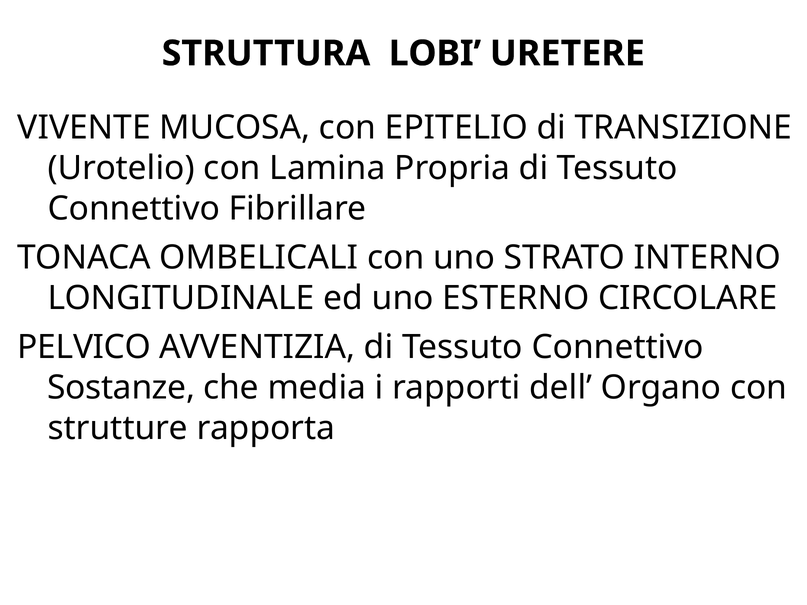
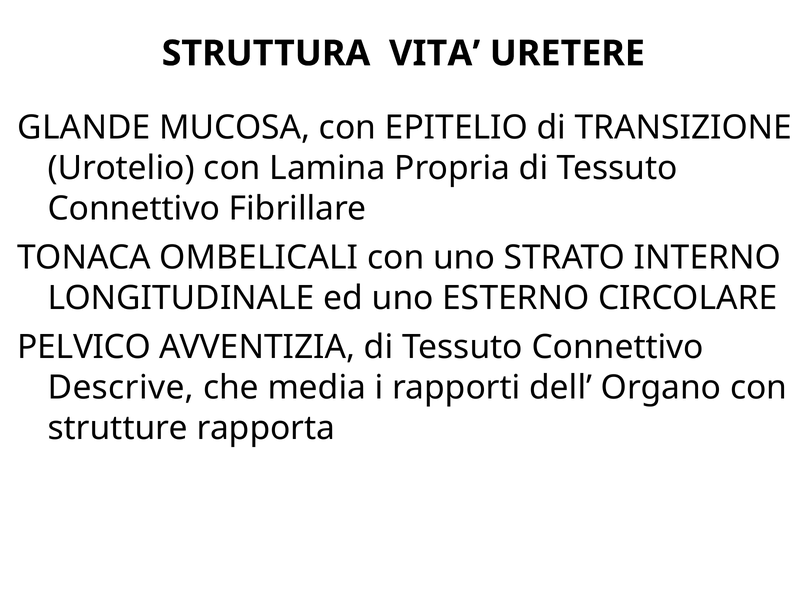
LOBI: LOBI -> VITA
VIVENTE: VIVENTE -> GLANDE
Sostanze: Sostanze -> Descrive
